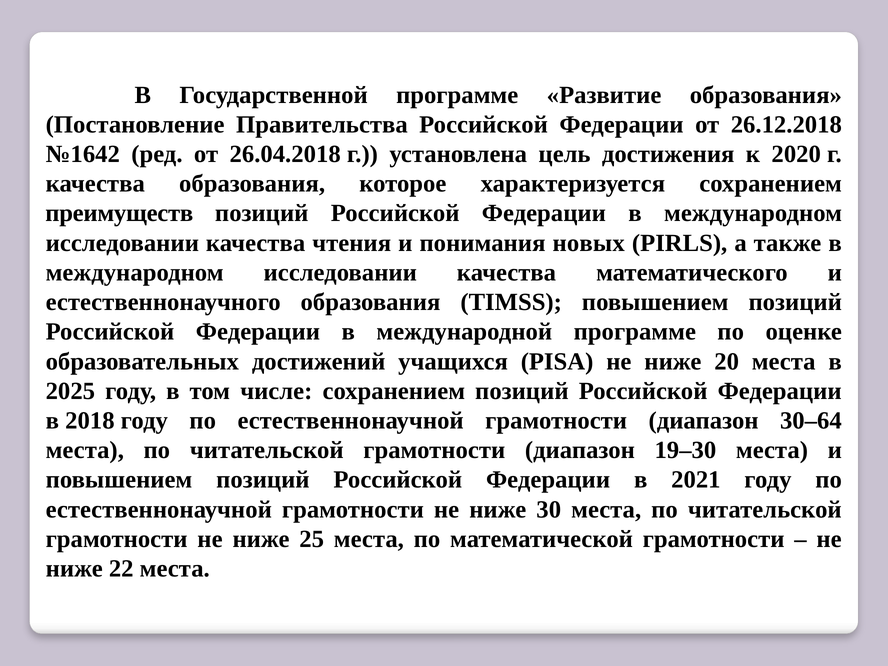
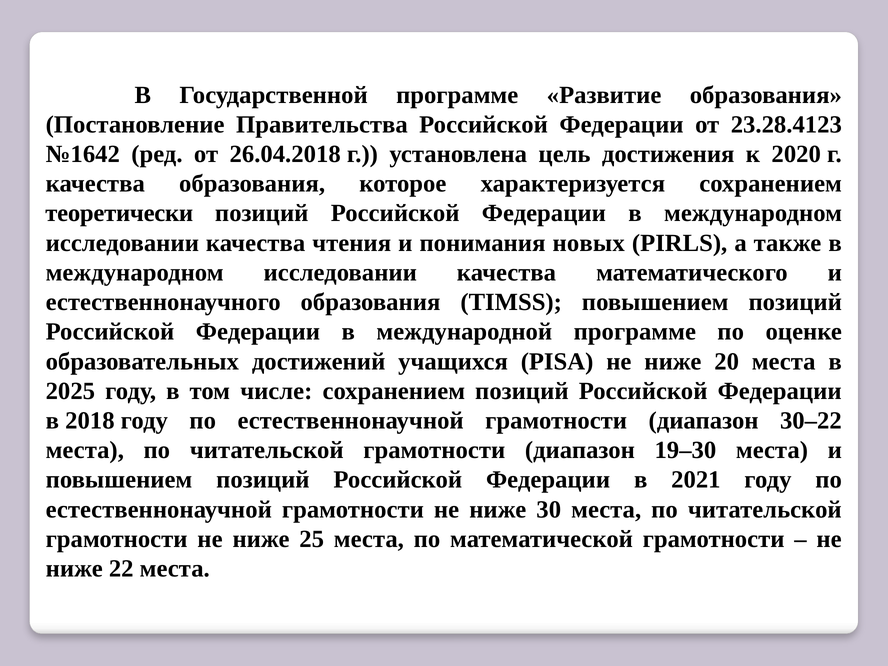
26.12.2018: 26.12.2018 -> 23.28.4123
преимуществ: преимуществ -> теоретически
30–64: 30–64 -> 30–22
